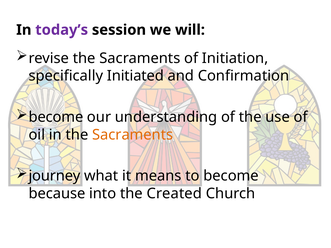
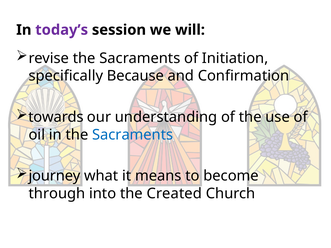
Initiated: Initiated -> Because
become at (56, 117): become -> towards
Sacraments at (133, 135) colour: orange -> blue
because: because -> through
